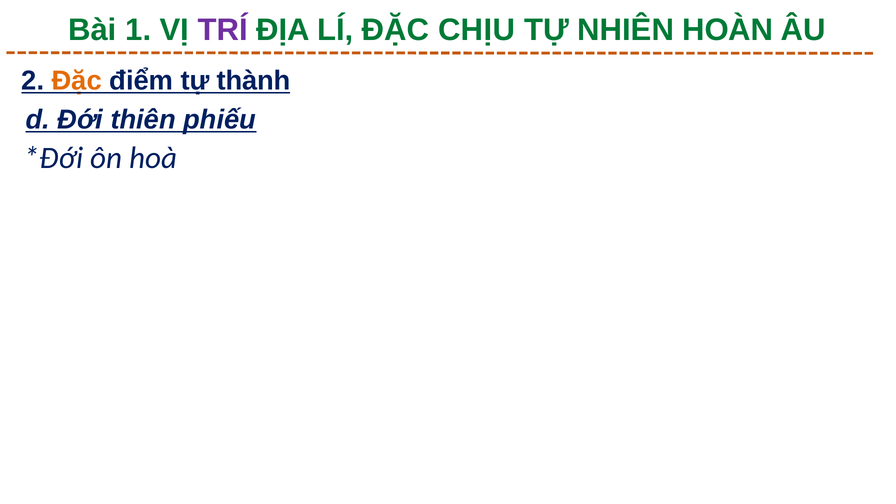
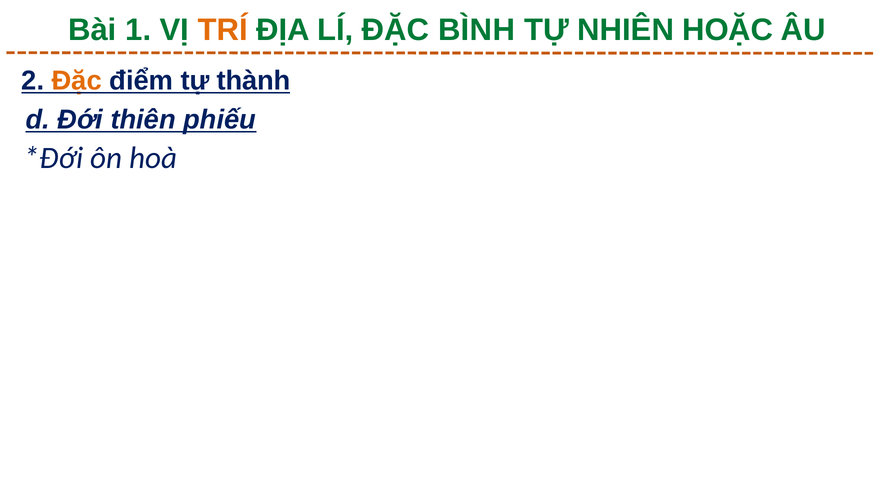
TRÍ colour: purple -> orange
CHỊU: CHỊU -> BÌNH
HOÀN: HOÀN -> HOẶC
